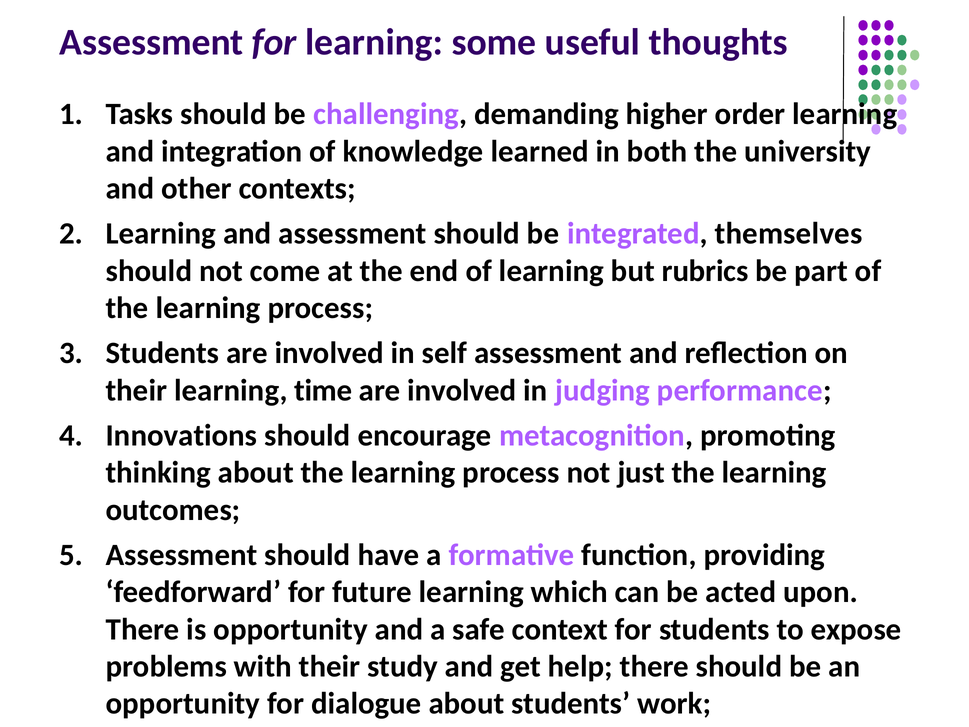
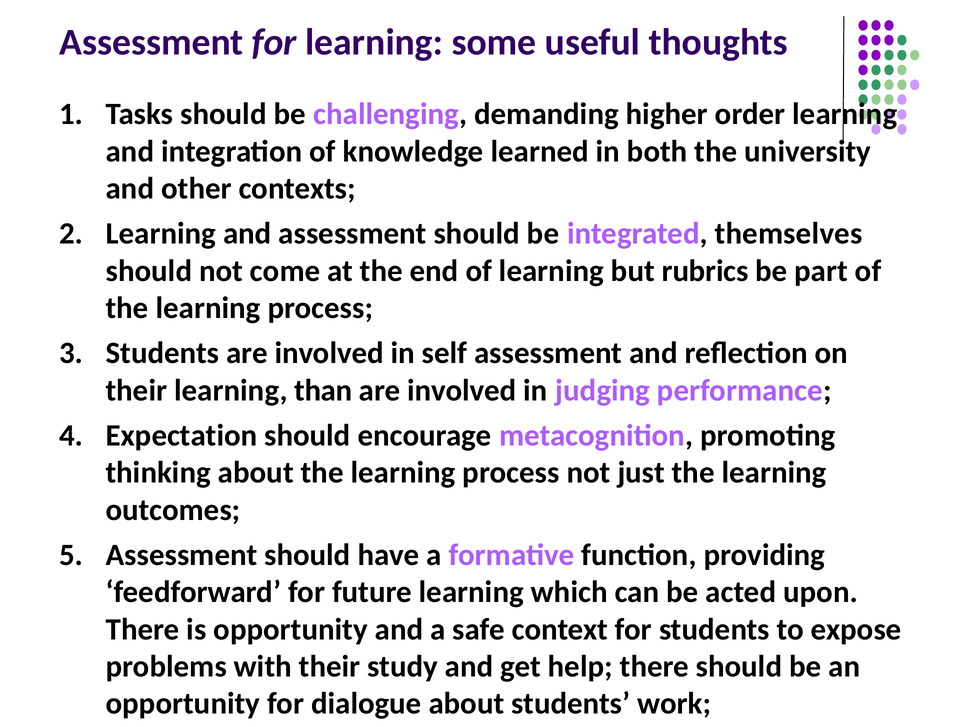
time: time -> than
Innovations: Innovations -> Expectation
